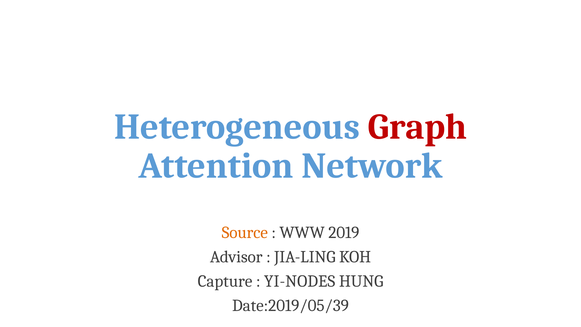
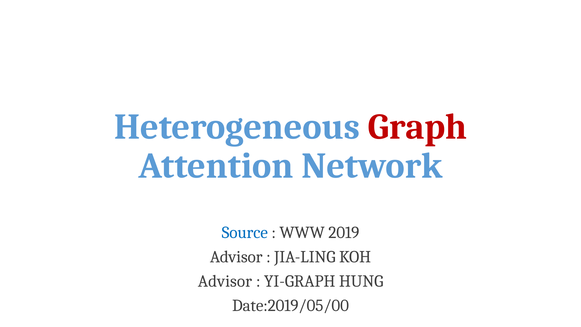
Source colour: orange -> blue
Capture at (225, 281): Capture -> Advisor
YI-NODES: YI-NODES -> YI-GRAPH
Date:2019/05/39: Date:2019/05/39 -> Date:2019/05/00
